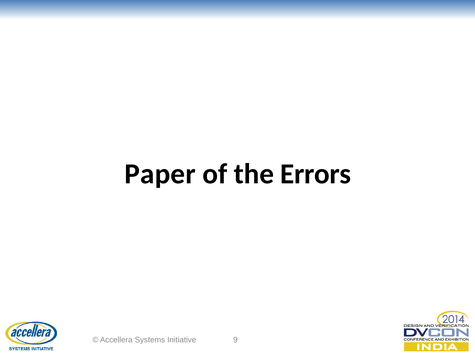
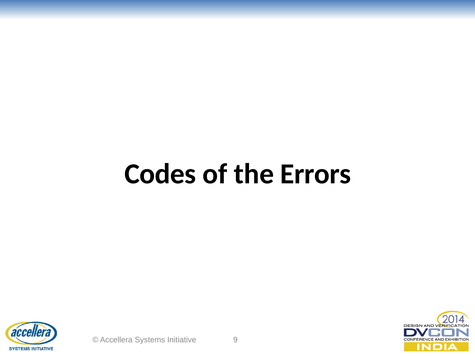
Paper: Paper -> Codes
